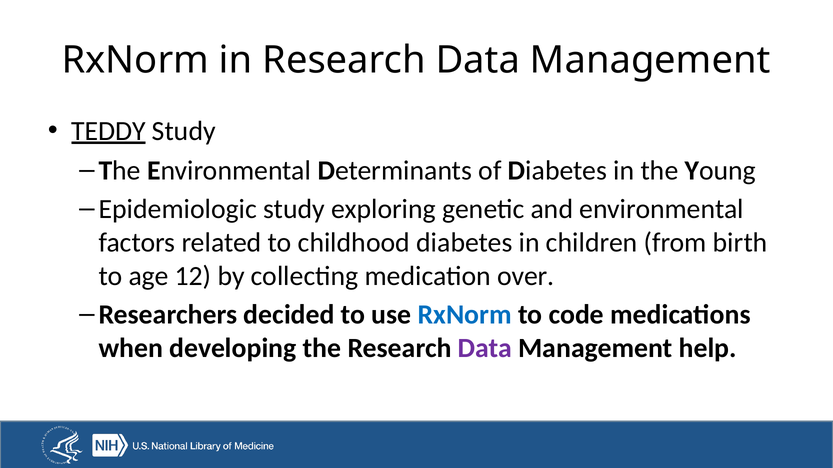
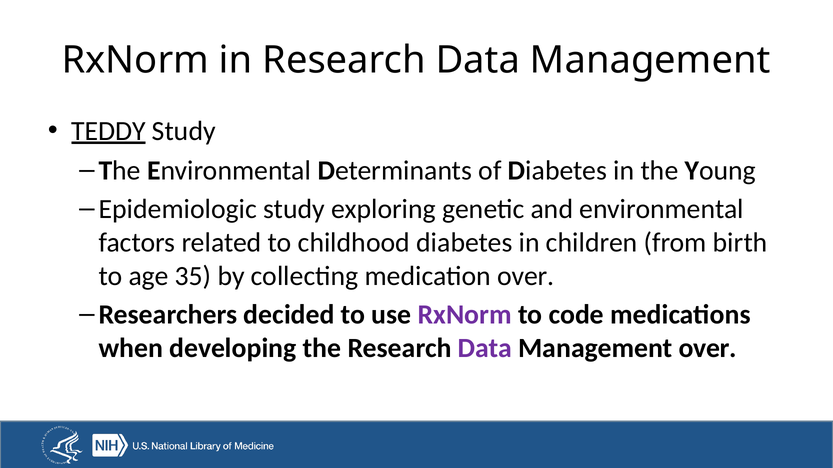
12: 12 -> 35
RxNorm at (465, 315) colour: blue -> purple
Management help: help -> over
